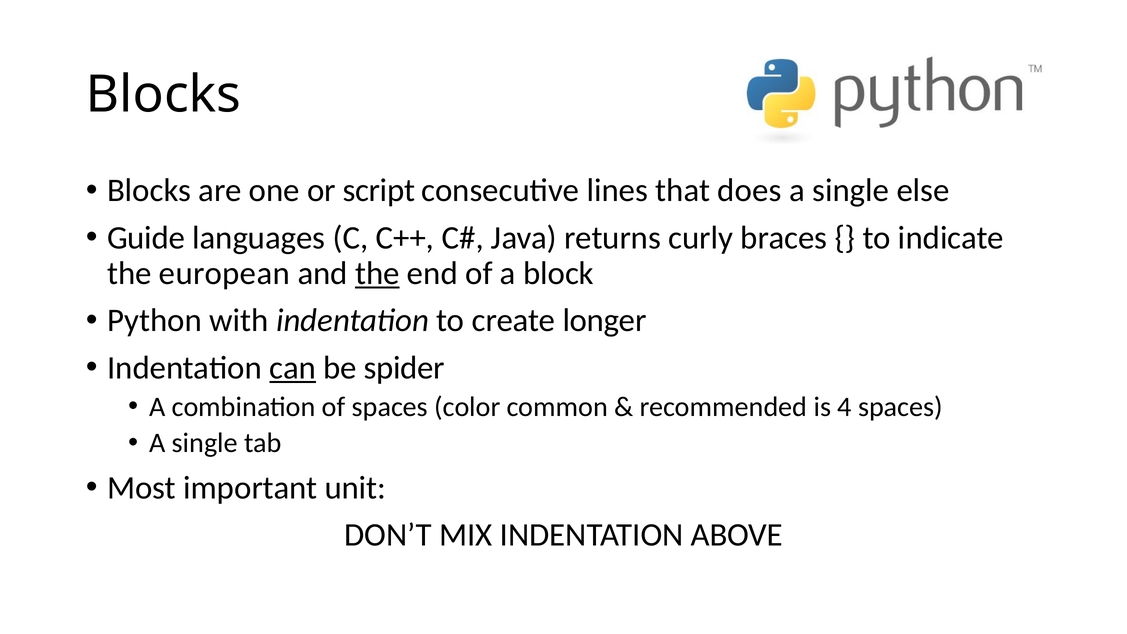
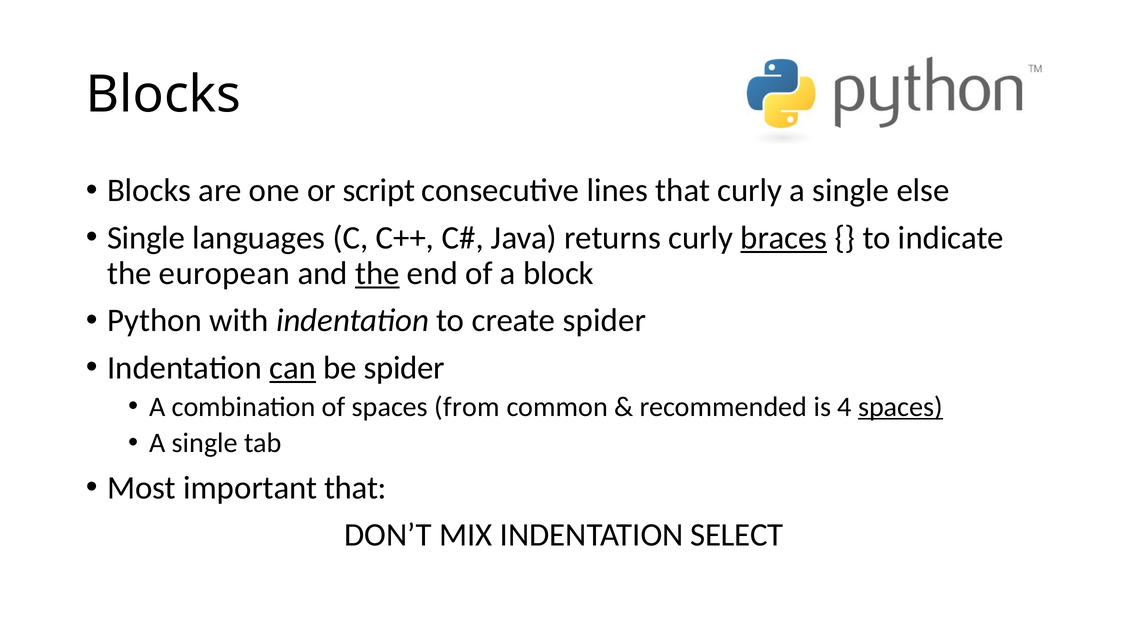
that does: does -> curly
Guide at (146, 238): Guide -> Single
braces underline: none -> present
create longer: longer -> spider
color: color -> from
spaces at (900, 407) underline: none -> present
important unit: unit -> that
ABOVE: ABOVE -> SELECT
